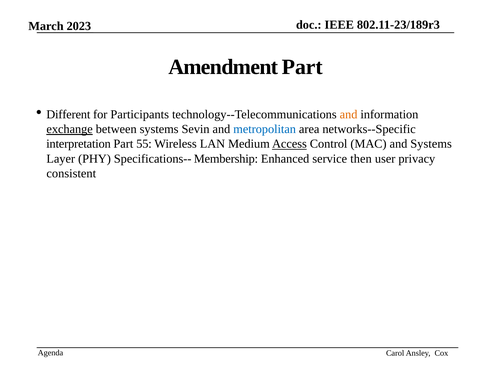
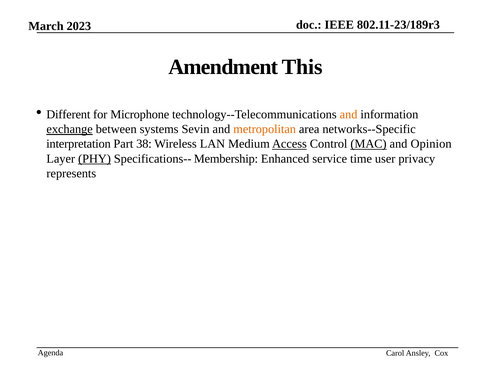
Amendment Part: Part -> This
Participants: Participants -> Microphone
metropolitan colour: blue -> orange
55: 55 -> 38
MAC underline: none -> present
and Systems: Systems -> Opinion
PHY underline: none -> present
then: then -> time
consistent: consistent -> represents
